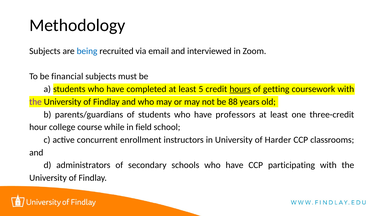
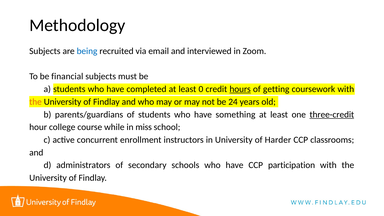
5: 5 -> 0
the at (36, 102) colour: purple -> orange
88: 88 -> 24
professors: professors -> something
three-credit underline: none -> present
field: field -> miss
participating: participating -> participation
